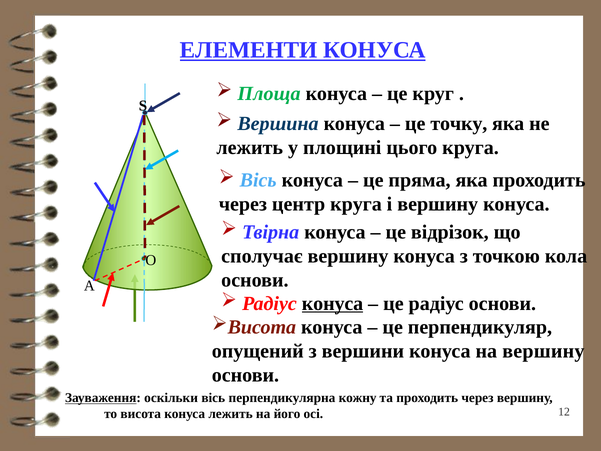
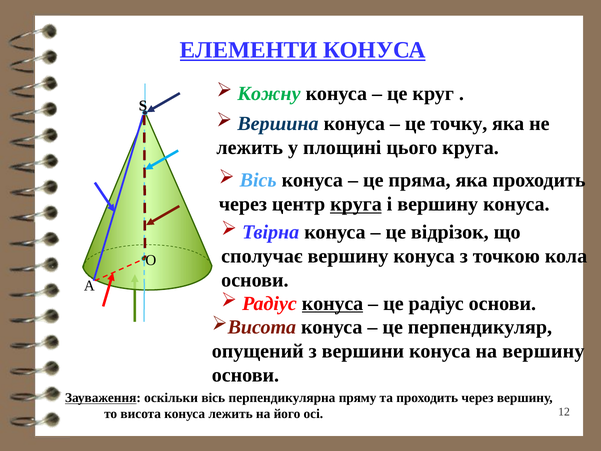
Площа: Площа -> Кожну
круга at (356, 204) underline: none -> present
кожну: кожну -> пряму
